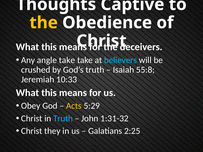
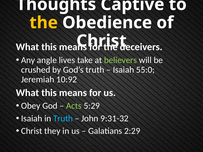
angle take: take -> lives
believers colour: light blue -> light green
55:8: 55:8 -> 55:0
10:33: 10:33 -> 10:92
Acts colour: yellow -> light green
Christ at (32, 119): Christ -> Isaiah
1:31-32: 1:31-32 -> 9:31-32
2:25: 2:25 -> 2:29
